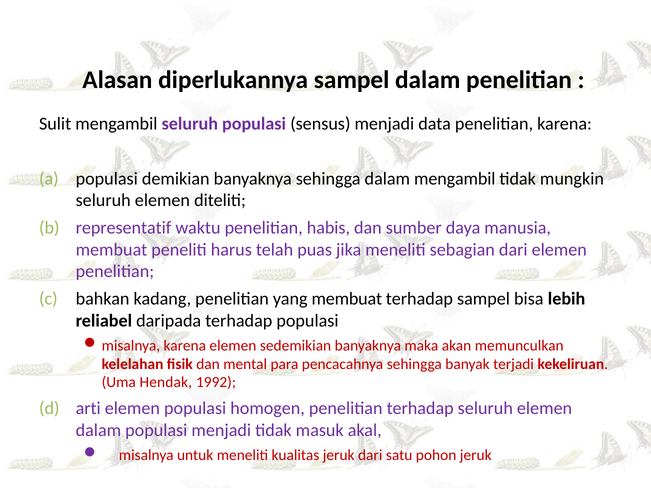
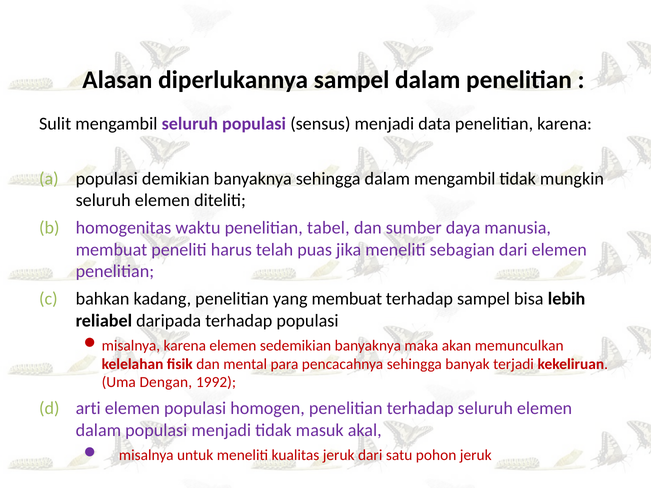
representatif: representatif -> homogenitas
habis: habis -> tabel
Hendak: Hendak -> Dengan
